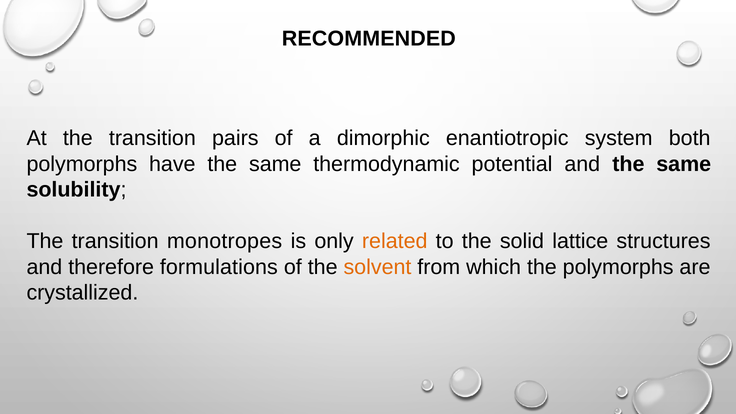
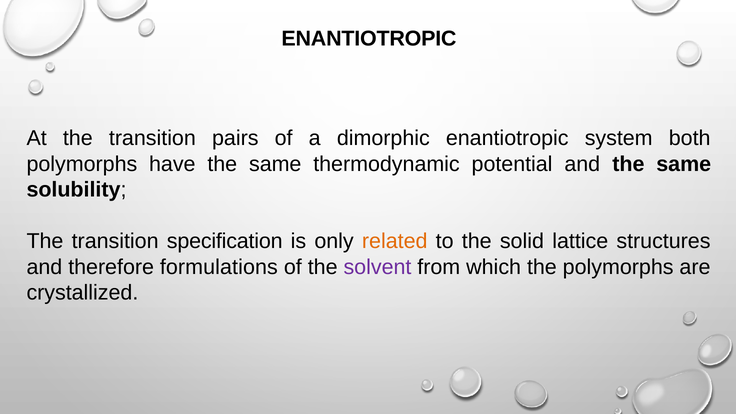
RECOMMENDED at (369, 39): RECOMMENDED -> ENANTIOTROPIC
monotropes: monotropes -> specification
solvent colour: orange -> purple
